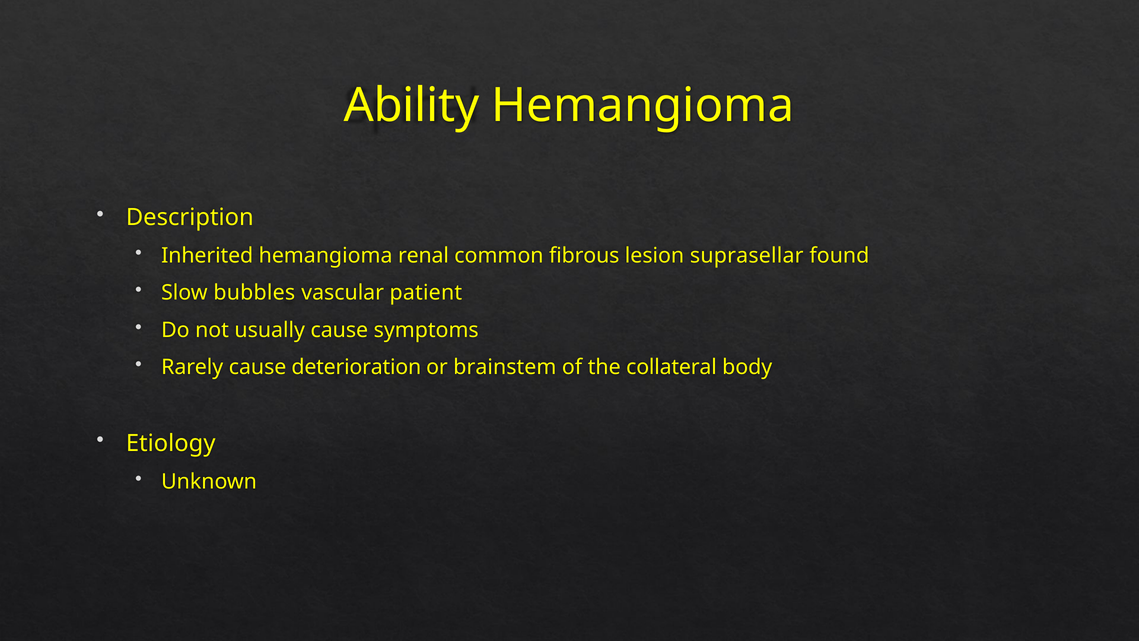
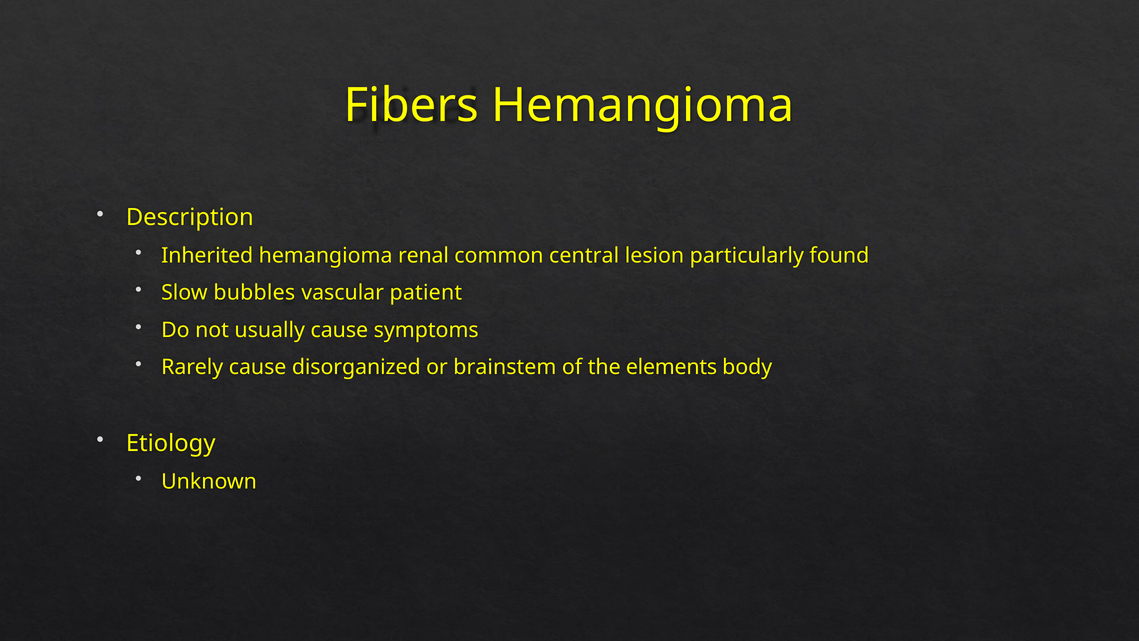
Ability: Ability -> Fibers
fibrous: fibrous -> central
suprasellar: suprasellar -> particularly
deterioration: deterioration -> disorganized
collateral: collateral -> elements
